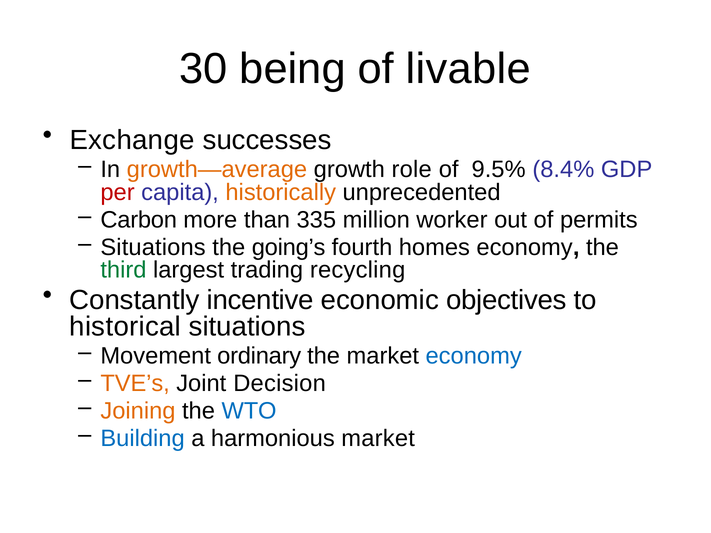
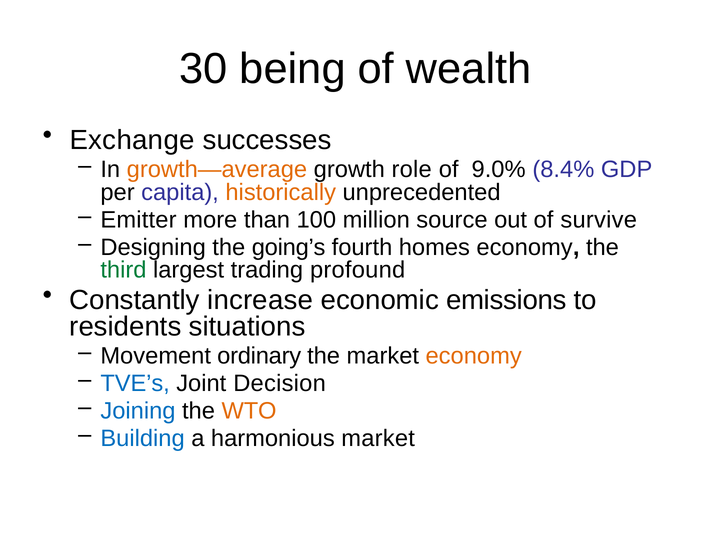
livable: livable -> wealth
9.5%: 9.5% -> 9.0%
per colour: red -> black
Carbon: Carbon -> Emitter
335: 335 -> 100
worker: worker -> source
permits: permits -> survive
Situations at (153, 247): Situations -> Designing
recycling: recycling -> profound
incentive: incentive -> increase
objectives: objectives -> emissions
historical: historical -> residents
economy at (474, 356) colour: blue -> orange
TVE’s colour: orange -> blue
Joining colour: orange -> blue
WTO colour: blue -> orange
